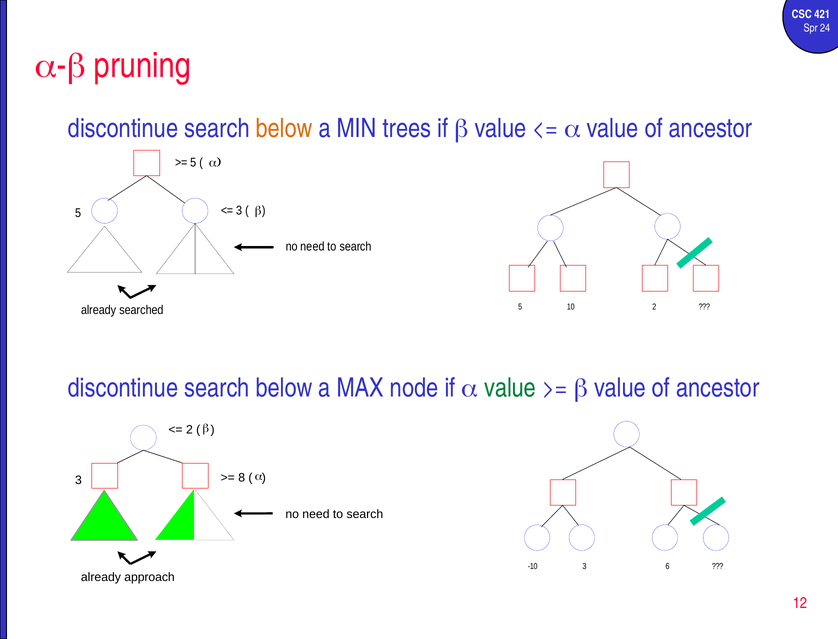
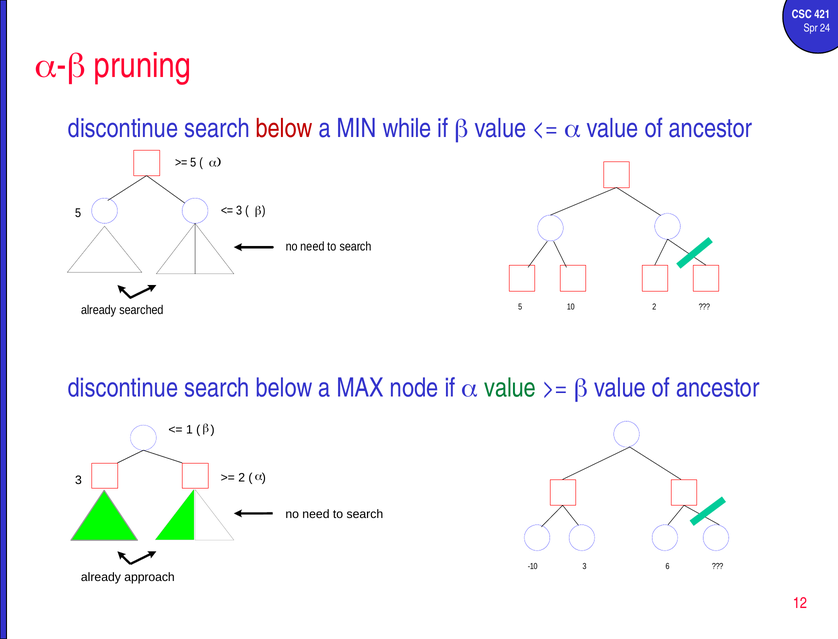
below at (284, 128) colour: orange -> red
trees: trees -> while
2 at (189, 429): 2 -> 1
8 at (242, 477): 8 -> 2
